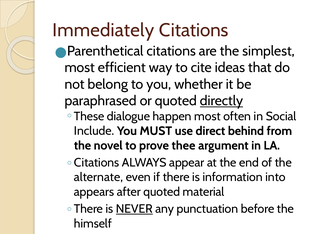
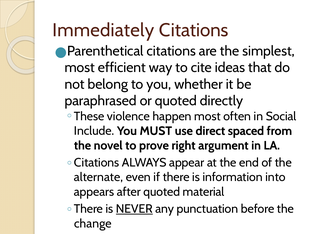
directly underline: present -> none
dialogue: dialogue -> violence
behind: behind -> spaced
thee: thee -> right
himself: himself -> change
